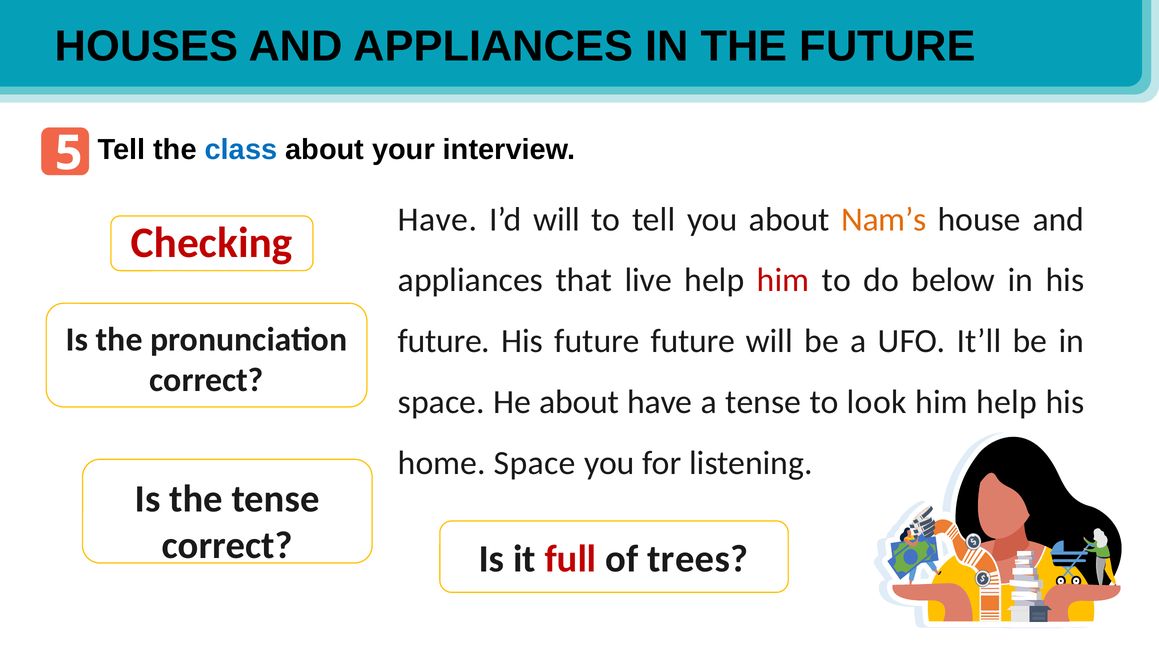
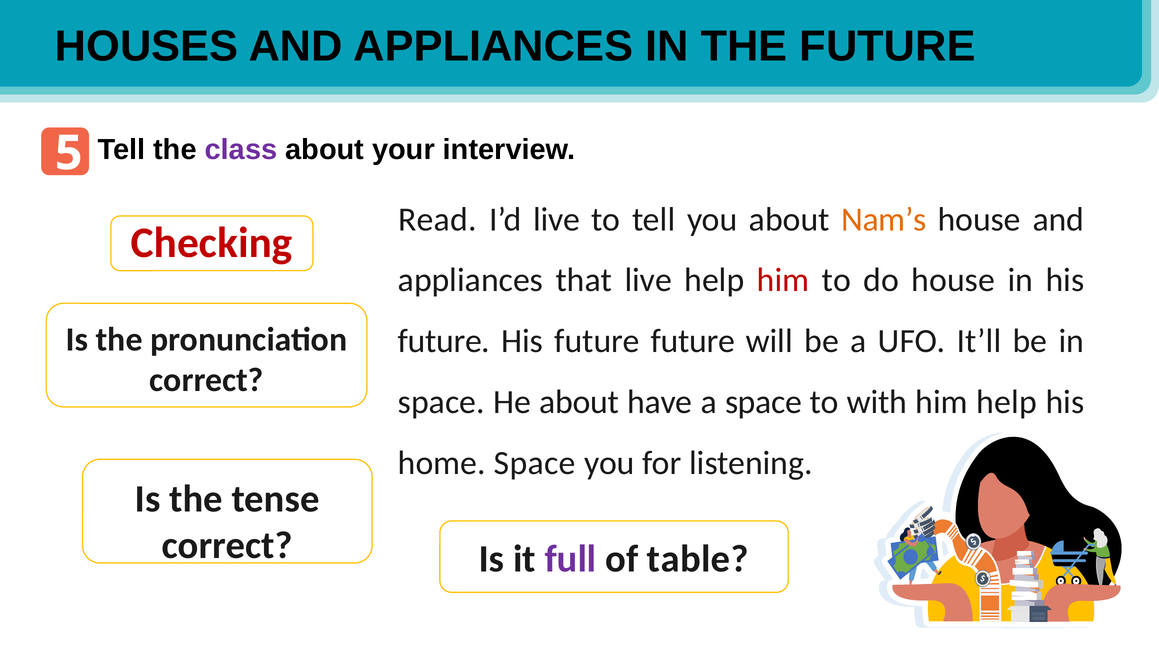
class colour: blue -> purple
Have at (438, 219): Have -> Read
I’d will: will -> live
do below: below -> house
a tense: tense -> space
look: look -> with
full colour: red -> purple
trees: trees -> table
